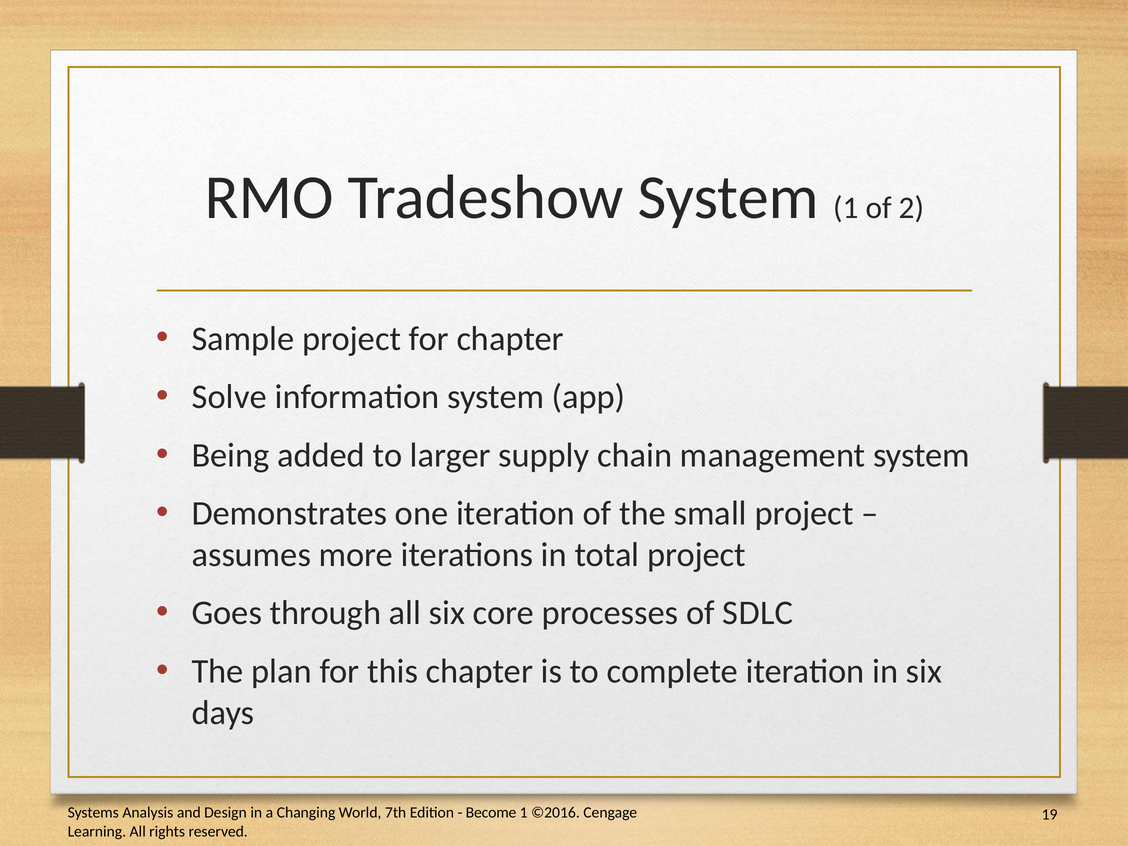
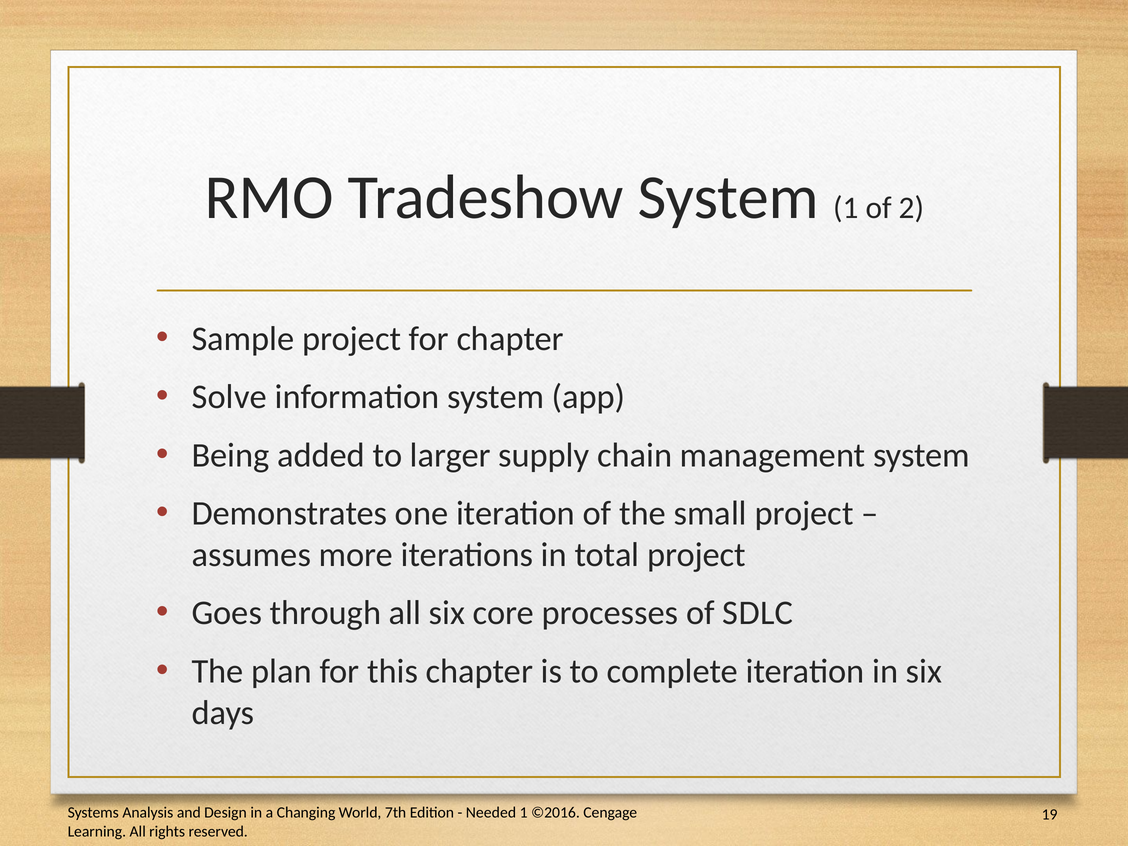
Become: Become -> Needed
